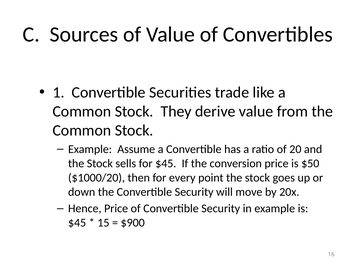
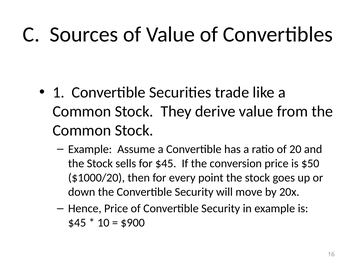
15: 15 -> 10
